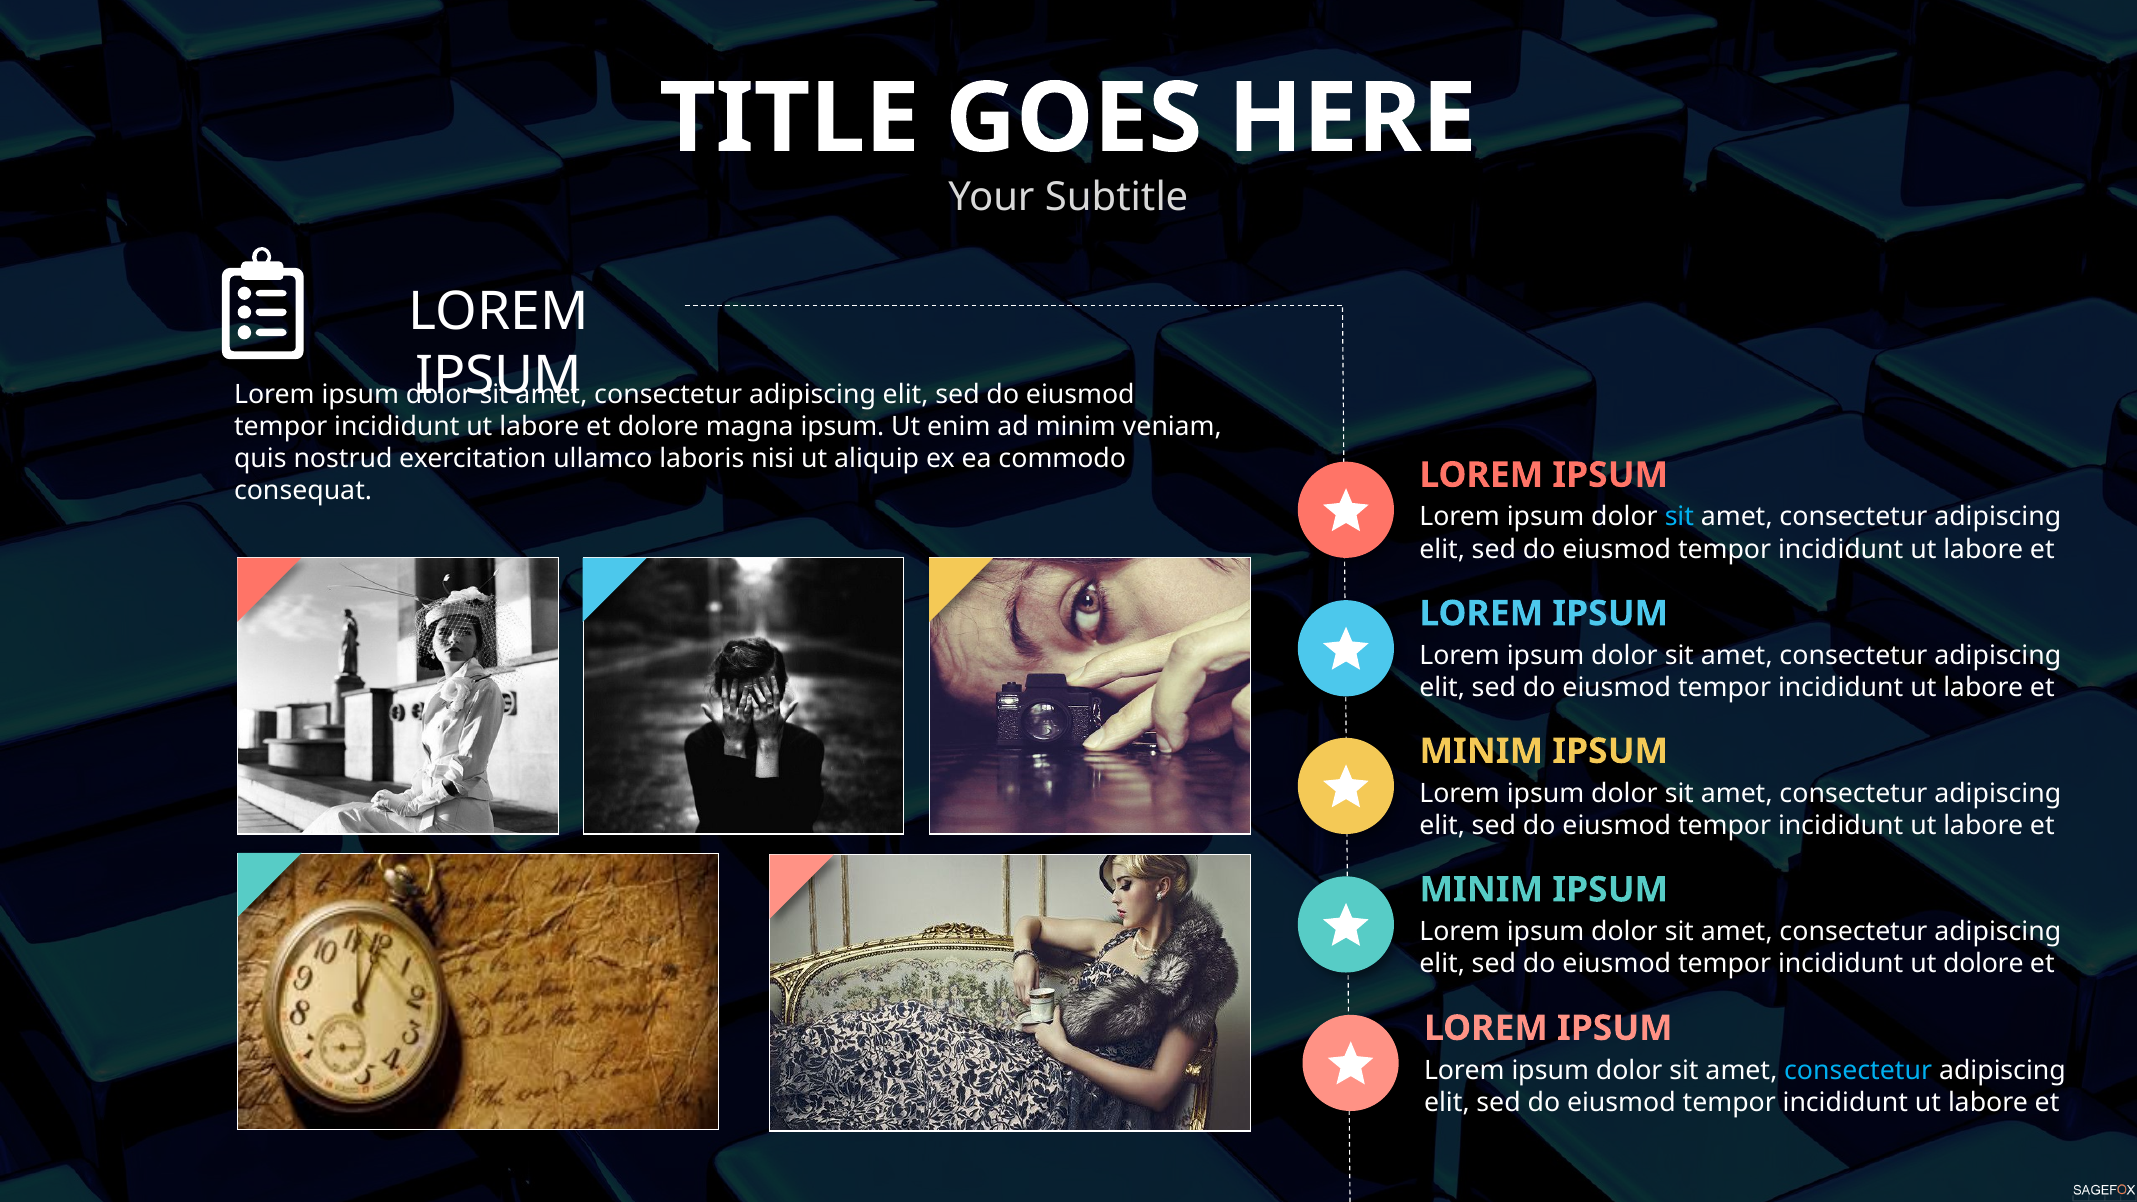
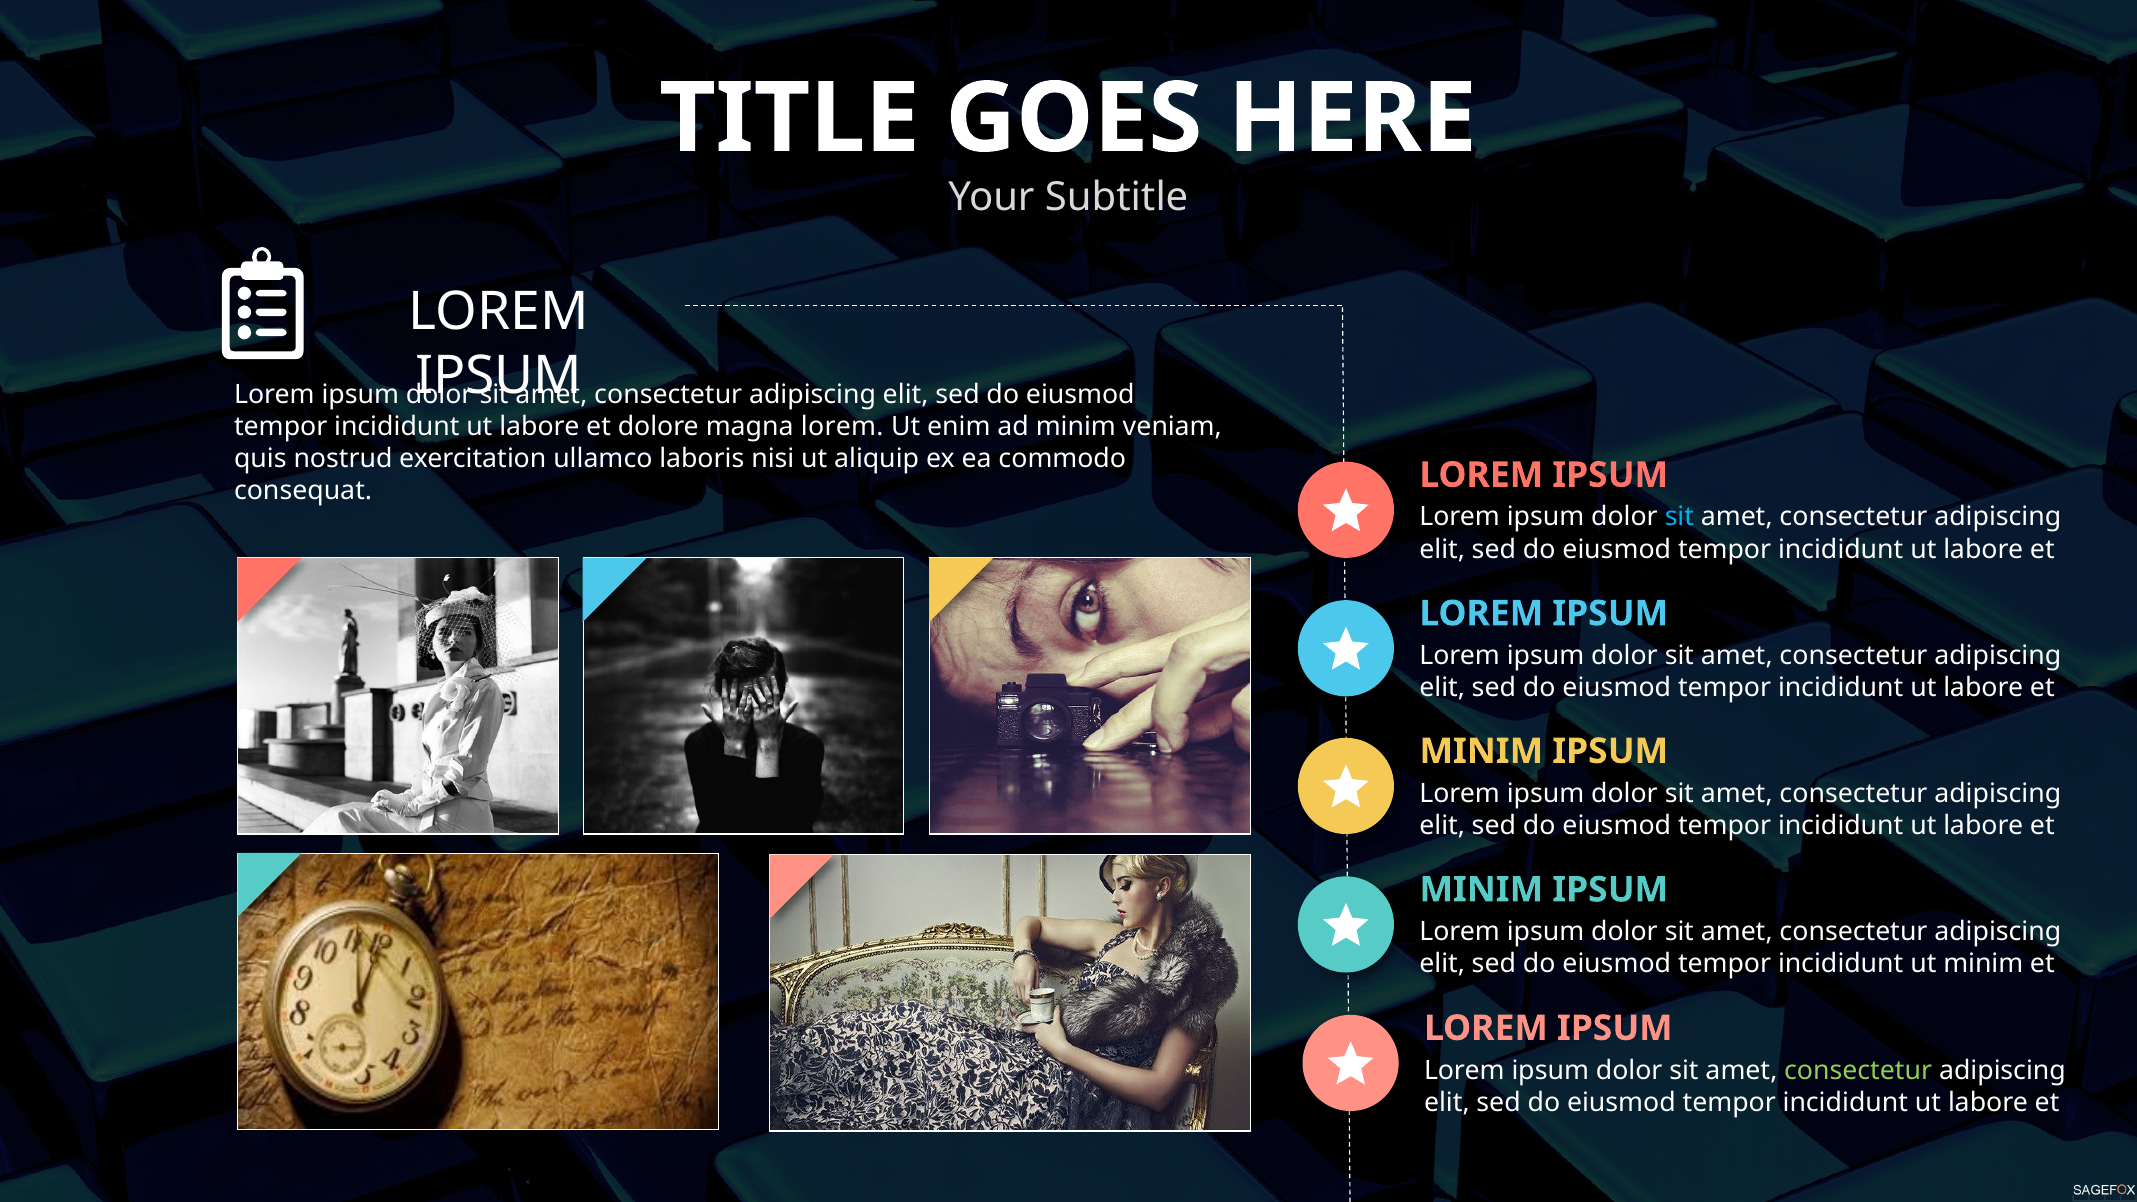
magna ipsum: ipsum -> lorem
ut dolore: dolore -> minim
consectetur at (1858, 1070) colour: light blue -> light green
